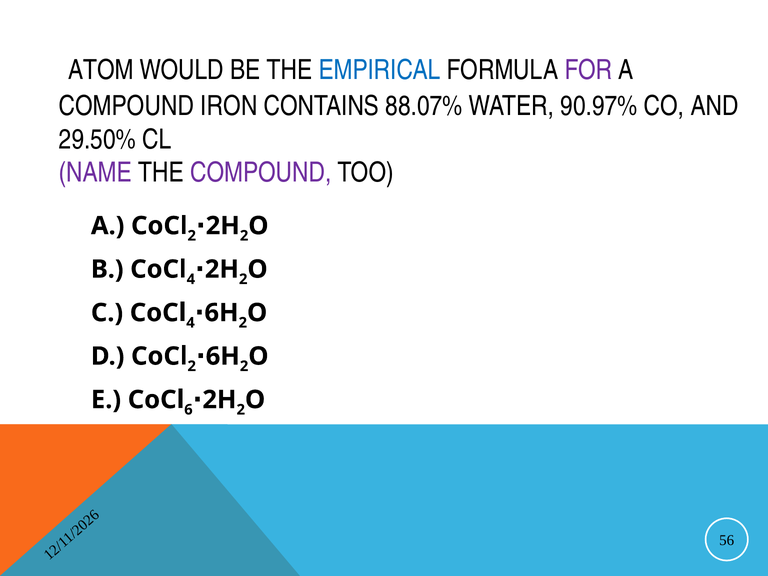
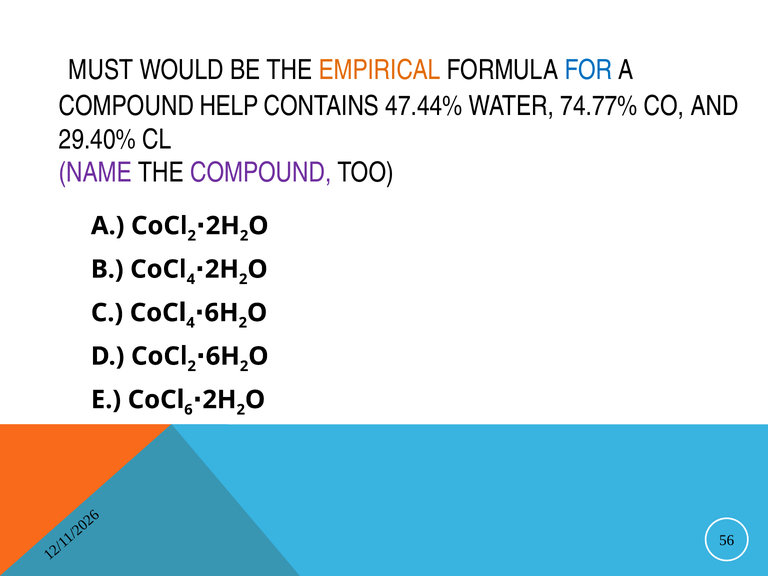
ATOM: ATOM -> MUST
EMPIRICAL colour: blue -> orange
FOR colour: purple -> blue
IRON: IRON -> HELP
88.07%: 88.07% -> 47.44%
90.97%: 90.97% -> 74.77%
29.50%: 29.50% -> 29.40%
